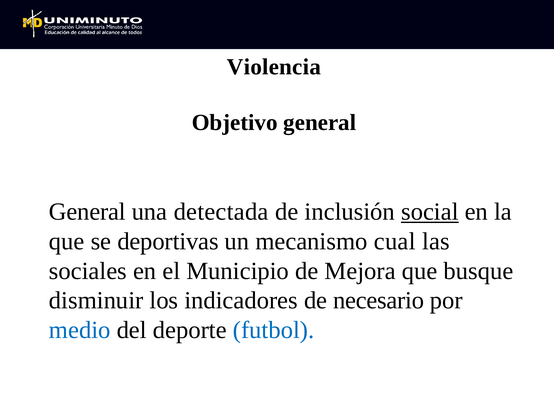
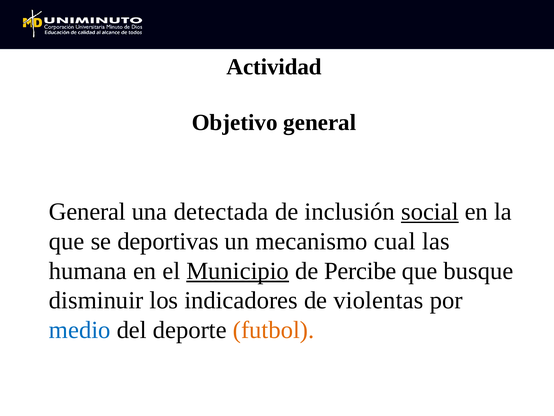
Violencia: Violencia -> Actividad
sociales: sociales -> humana
Municipio underline: none -> present
Mejora: Mejora -> Percibe
necesario: necesario -> violentas
futbol colour: blue -> orange
